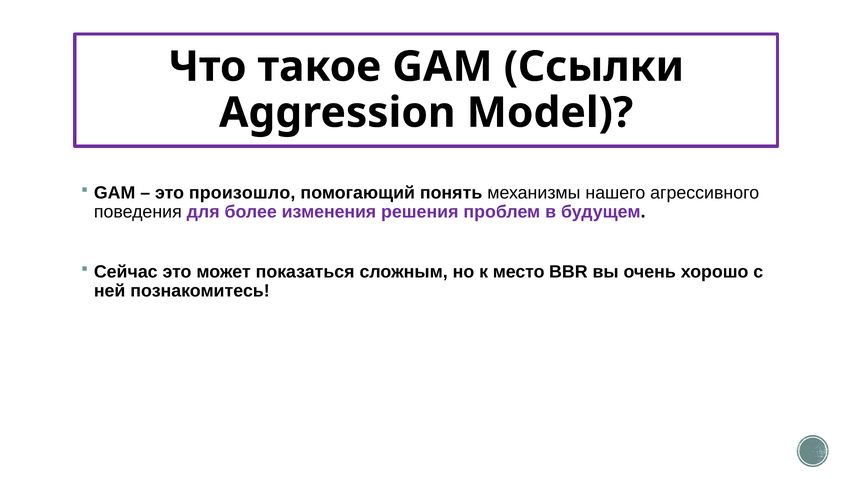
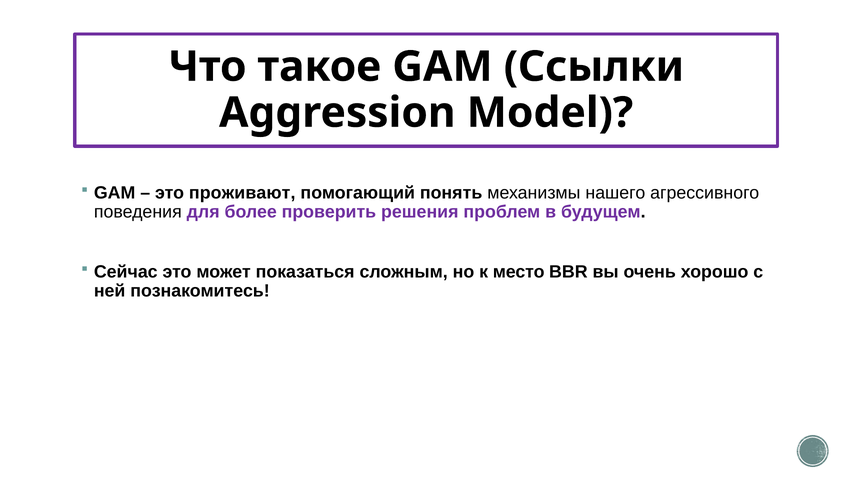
произошло: произошло -> проживают
изменения: изменения -> проверить
